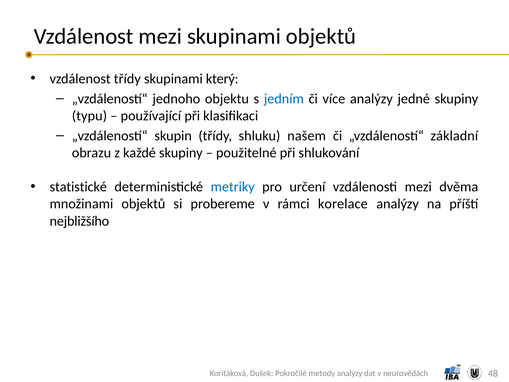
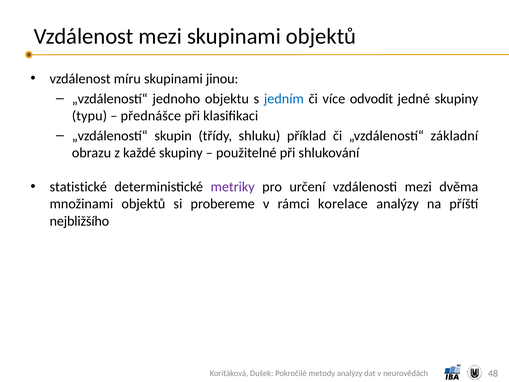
vzdálenost třídy: třídy -> míru
který: který -> jinou
více analýzy: analýzy -> odvodit
používající: používající -> přednášce
našem: našem -> příklad
metriky colour: blue -> purple
